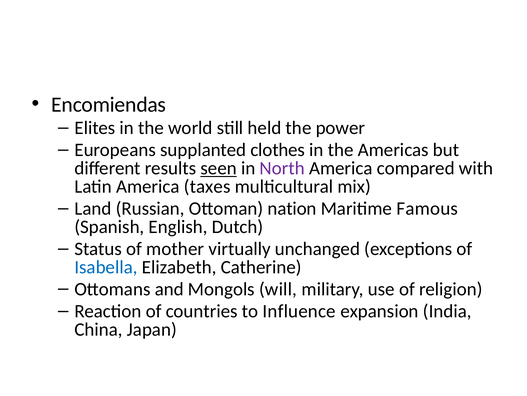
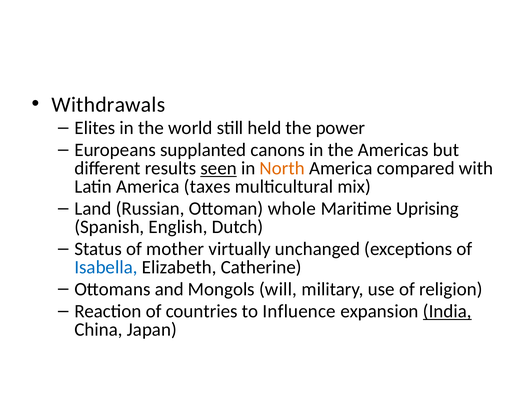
Encomiendas: Encomiendas -> Withdrawals
clothes: clothes -> canons
North colour: purple -> orange
nation: nation -> whole
Famous: Famous -> Uprising
India underline: none -> present
